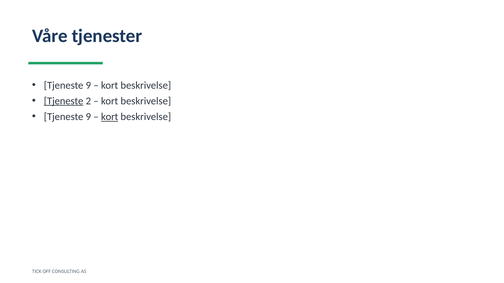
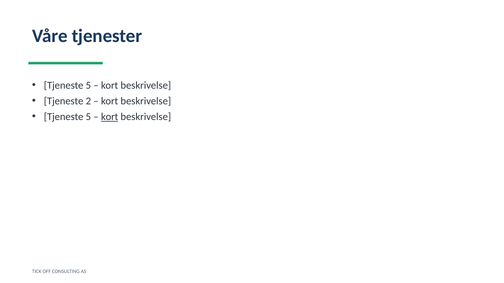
9 at (88, 85): 9 -> 5
Tjeneste at (64, 101) underline: present -> none
9 at (88, 117): 9 -> 5
